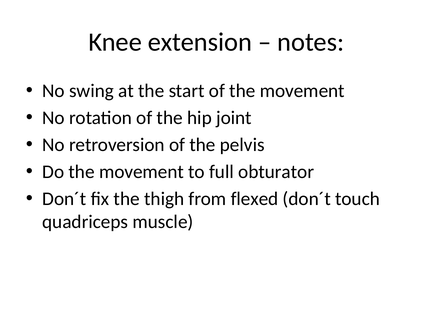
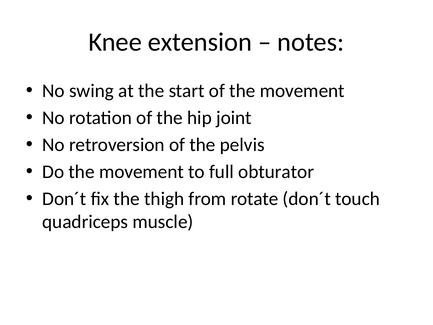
flexed: flexed -> rotate
